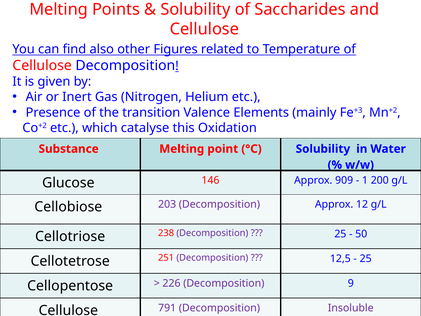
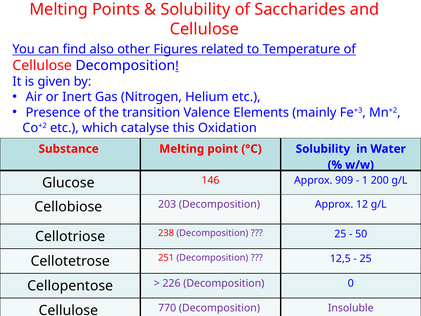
9: 9 -> 0
791: 791 -> 770
